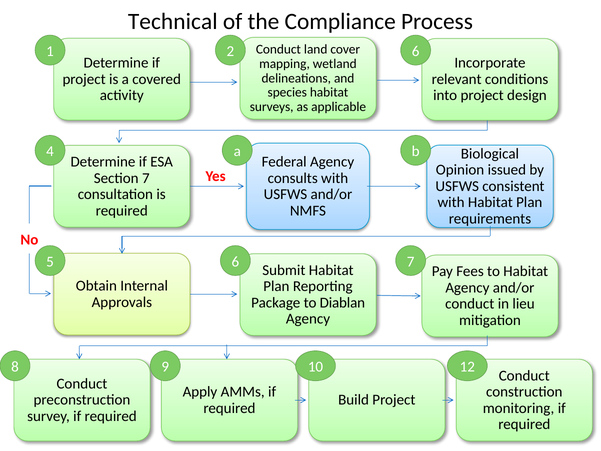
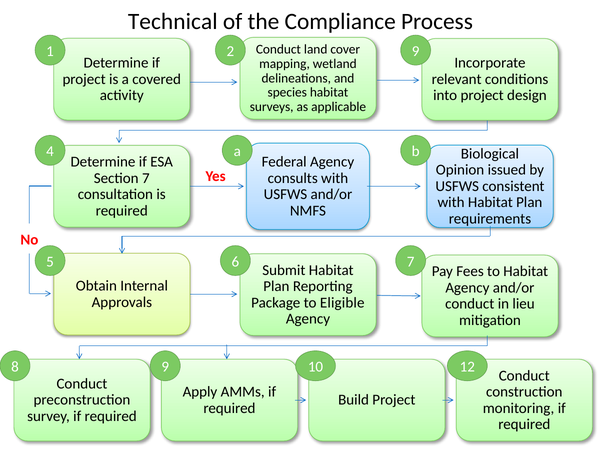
2 6: 6 -> 9
Diablan: Diablan -> Eligible
